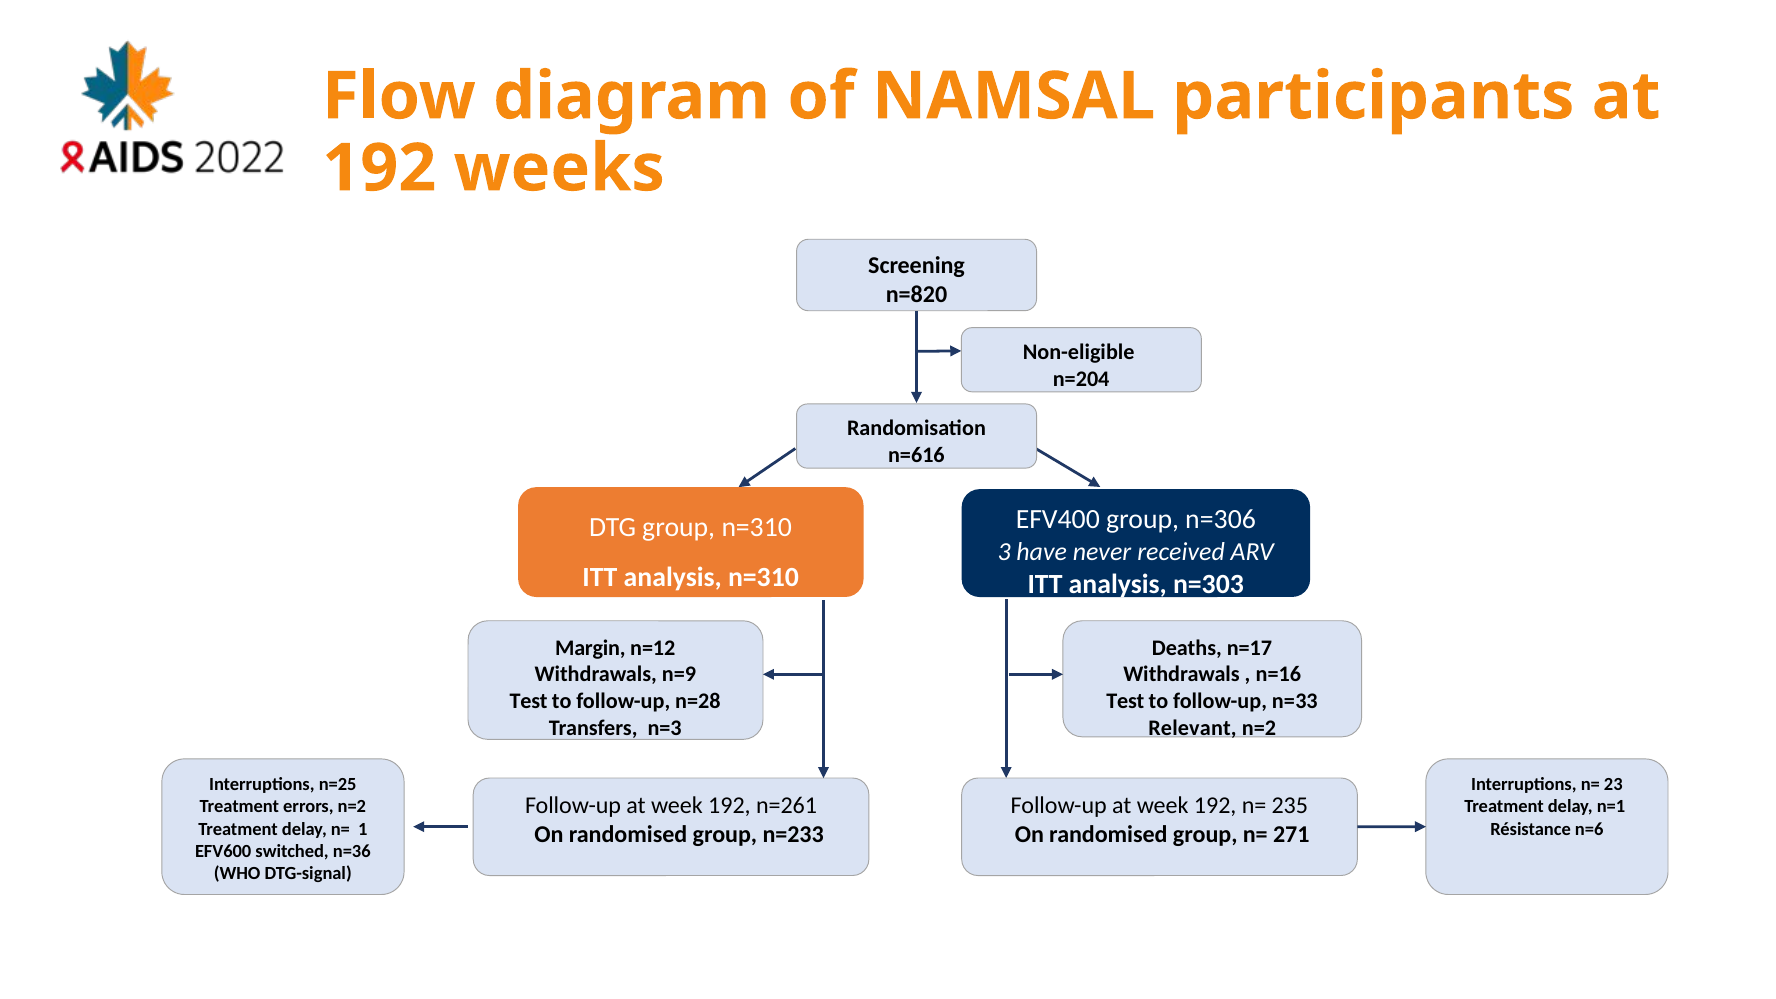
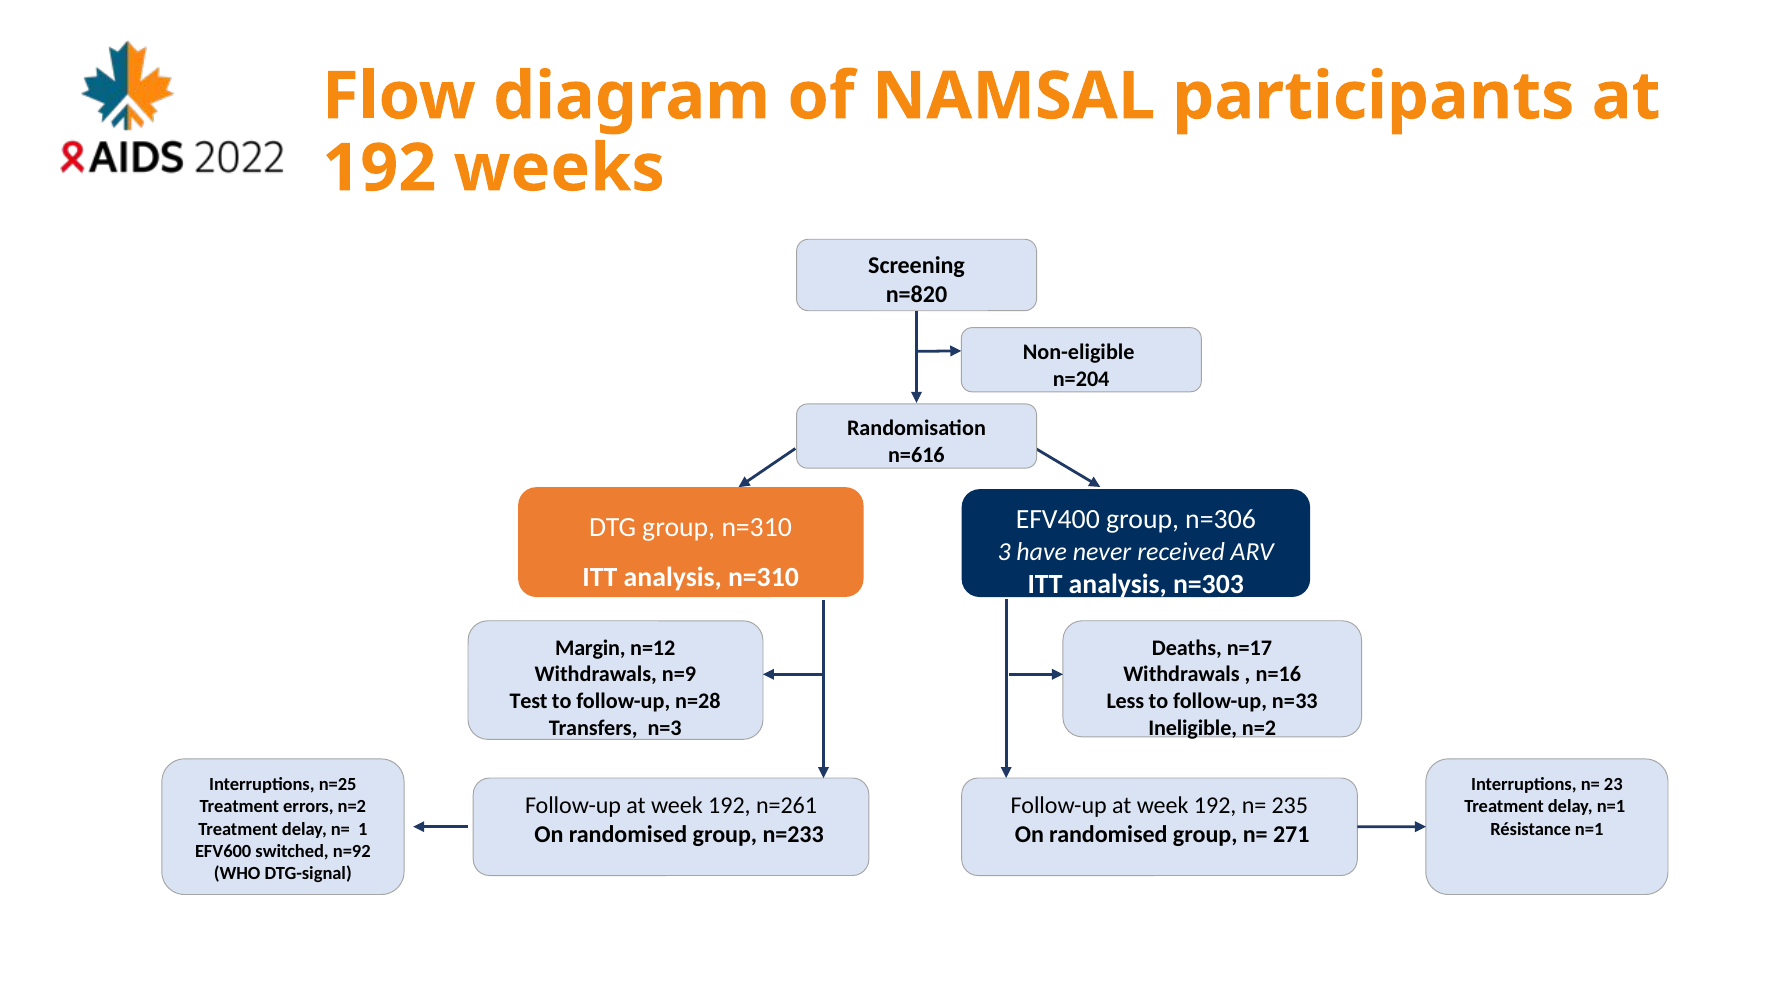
Test at (1125, 701): Test -> Less
Relevant: Relevant -> Ineligible
Résistance n=6: n=6 -> n=1
n=36: n=36 -> n=92
